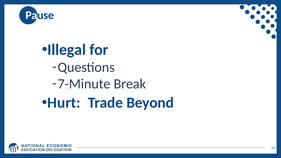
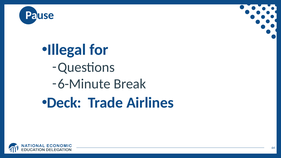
7-Minute: 7-Minute -> 6-Minute
Hurt: Hurt -> Deck
Beyond: Beyond -> Airlines
